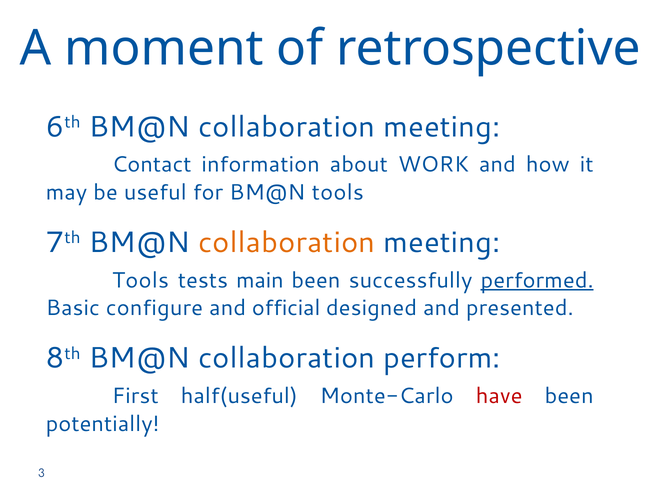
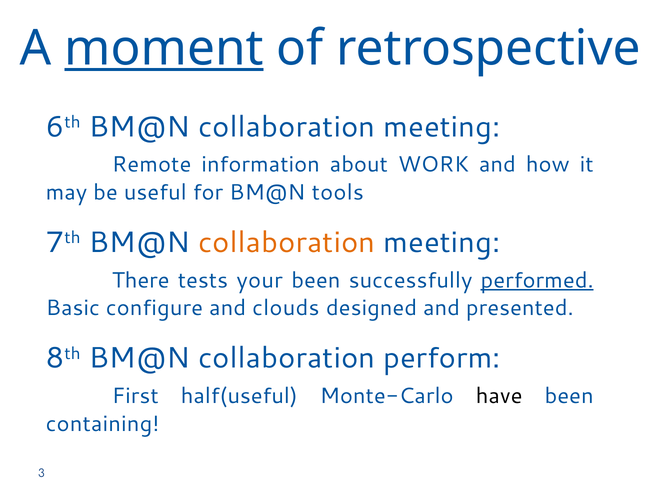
moment underline: none -> present
Contact: Contact -> Remote
Tools at (141, 280): Tools -> There
main: main -> your
official: official -> clouds
have colour: red -> black
potentially: potentially -> containing
